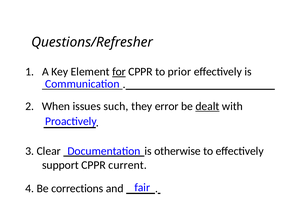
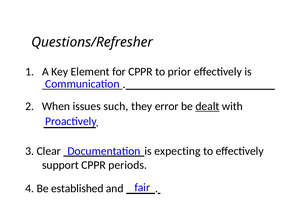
for underline: present -> none
otherwise: otherwise -> expecting
current: current -> periods
corrections: corrections -> established
